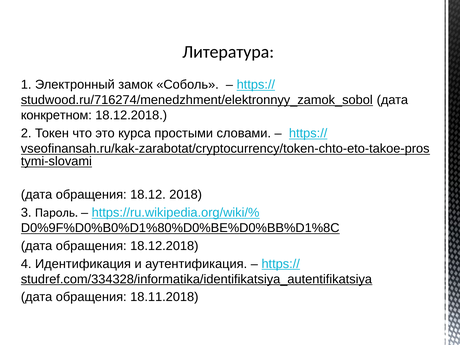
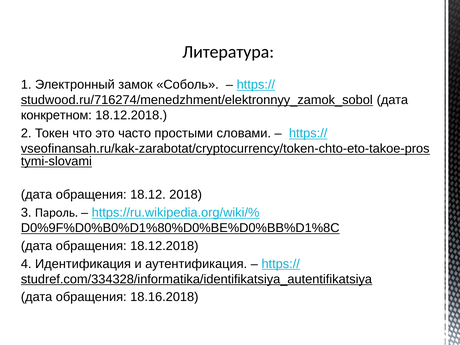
курса: курса -> часто
18.11.2018: 18.11.2018 -> 18.16.2018
